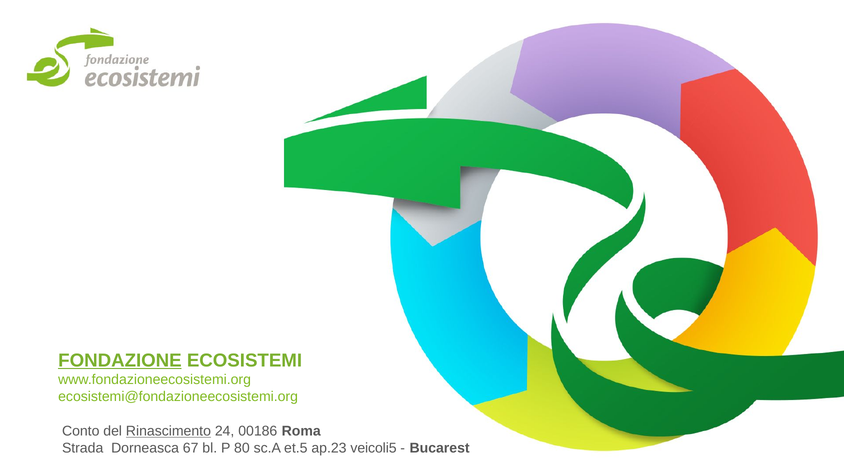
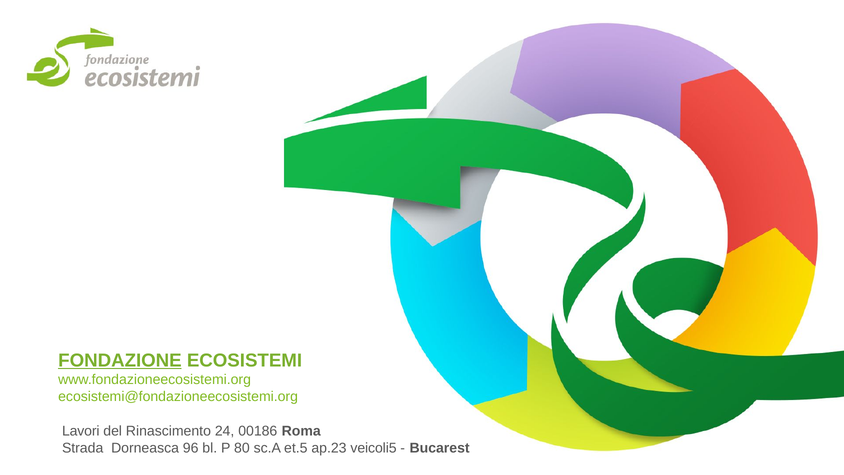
Conto: Conto -> Lavori
Rinascimento underline: present -> none
67: 67 -> 96
